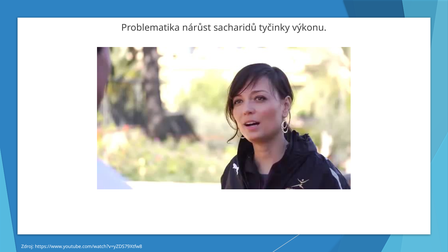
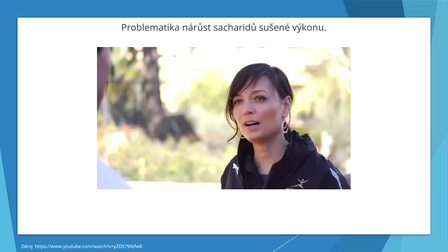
tyčinky: tyčinky -> sušené
